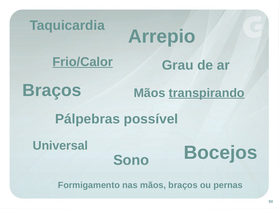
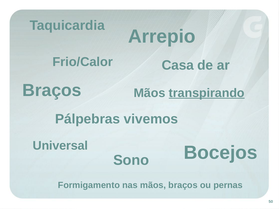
Frio/Calor underline: present -> none
Grau: Grau -> Casa
possível: possível -> vivemos
